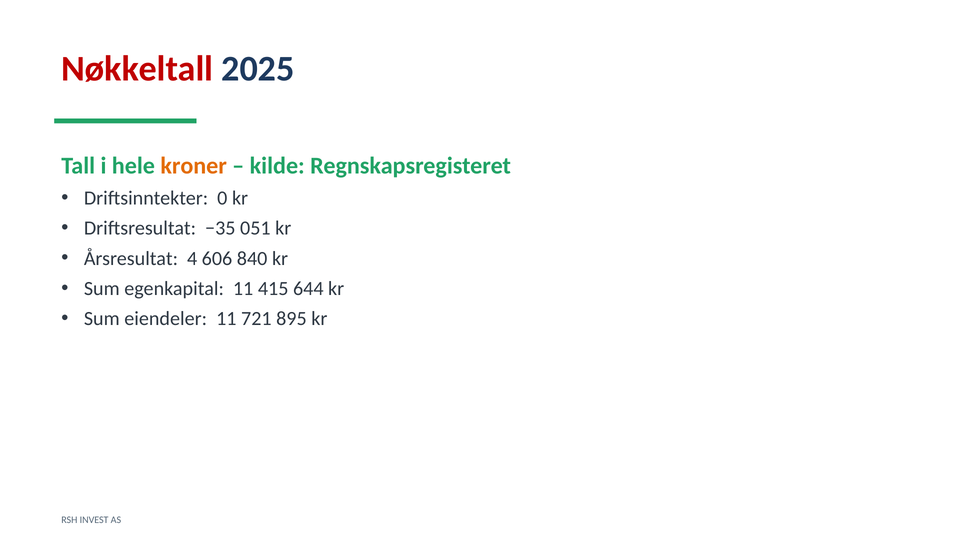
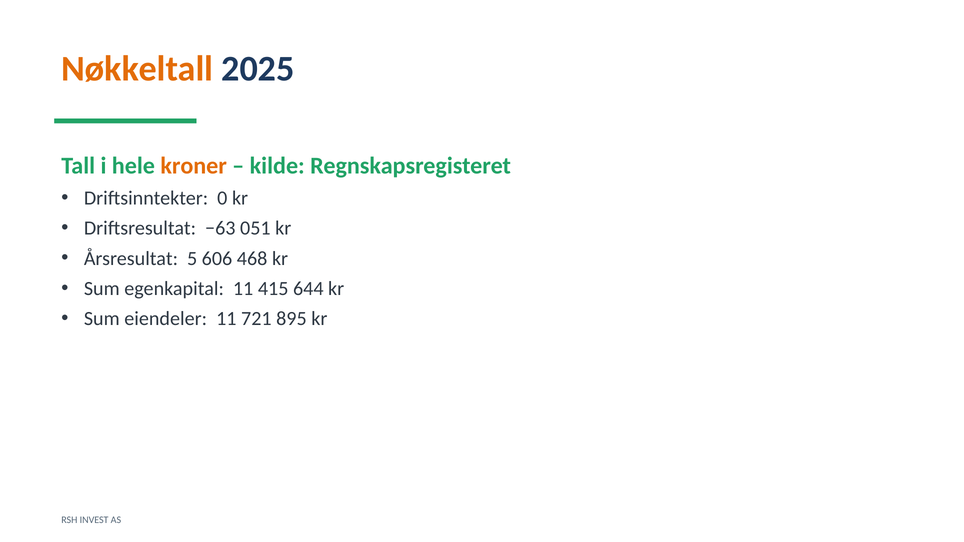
Nøkkeltall colour: red -> orange
−35: −35 -> −63
4: 4 -> 5
840: 840 -> 468
